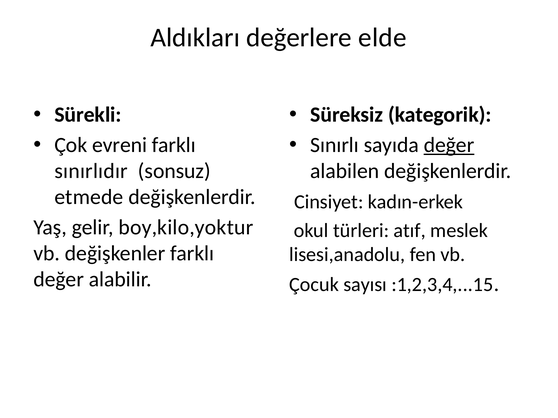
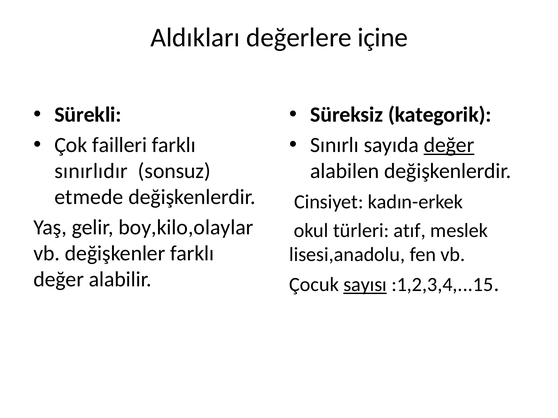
elde: elde -> içine
evreni: evreni -> failleri
boy,kilo,yoktur: boy,kilo,yoktur -> boy,kilo,olaylar
sayısı underline: none -> present
